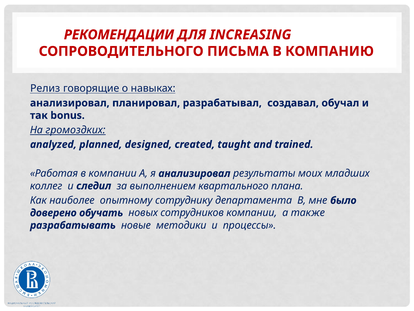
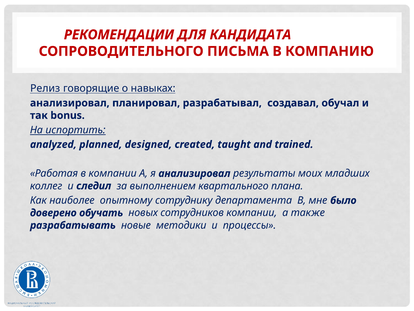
INCREASING: INCREASING -> КАНДИДАТА
громоздких: громоздких -> испортить
